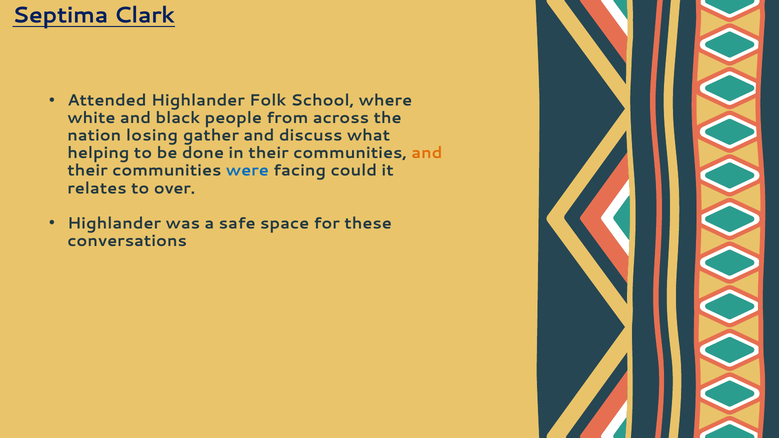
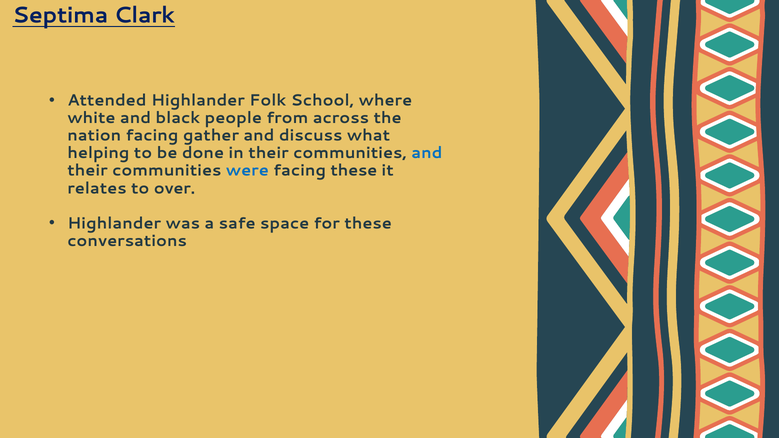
nation losing: losing -> facing
and at (427, 153) colour: orange -> blue
facing could: could -> these
